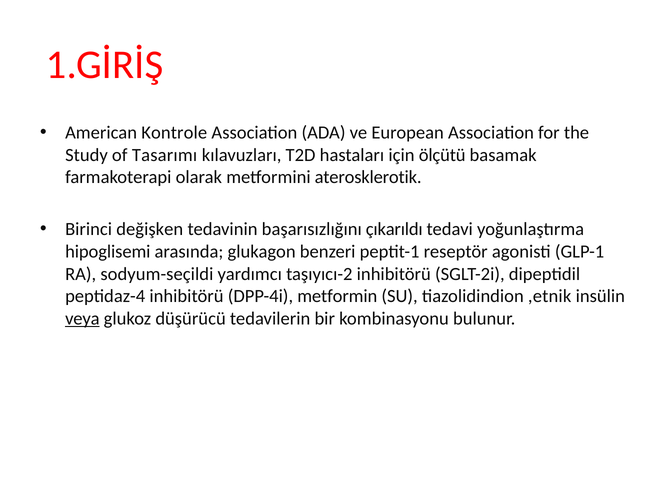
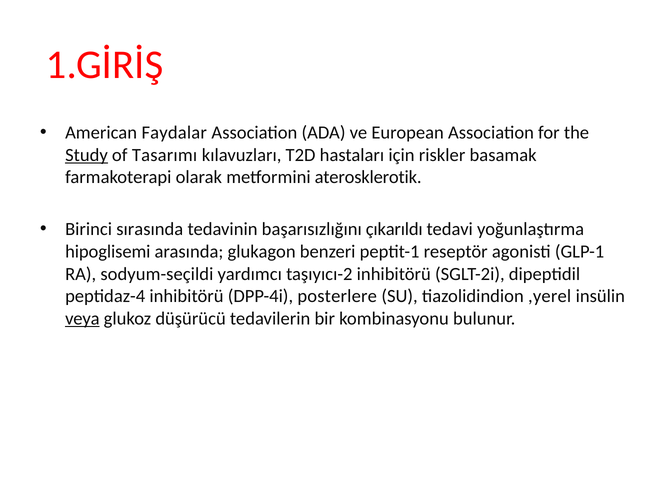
Kontrole: Kontrole -> Faydalar
Study underline: none -> present
ölçütü: ölçütü -> riskler
değişken: değişken -> sırasında
metformin: metformin -> posterlere
,etnik: ,etnik -> ,yerel
